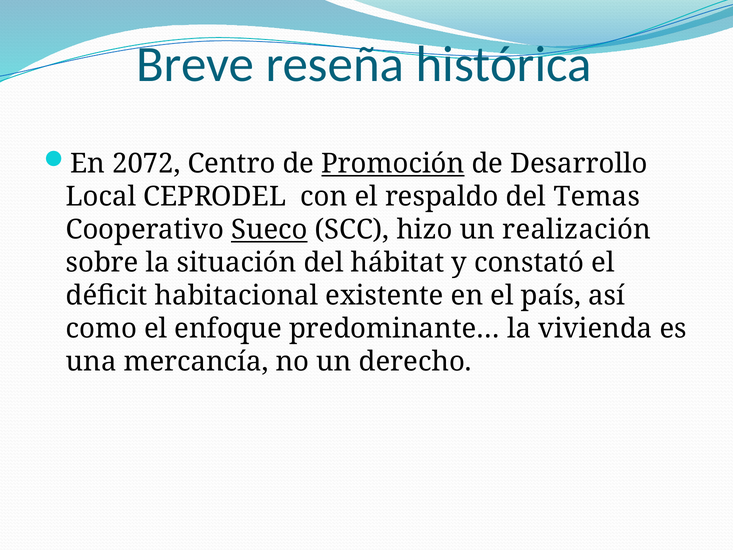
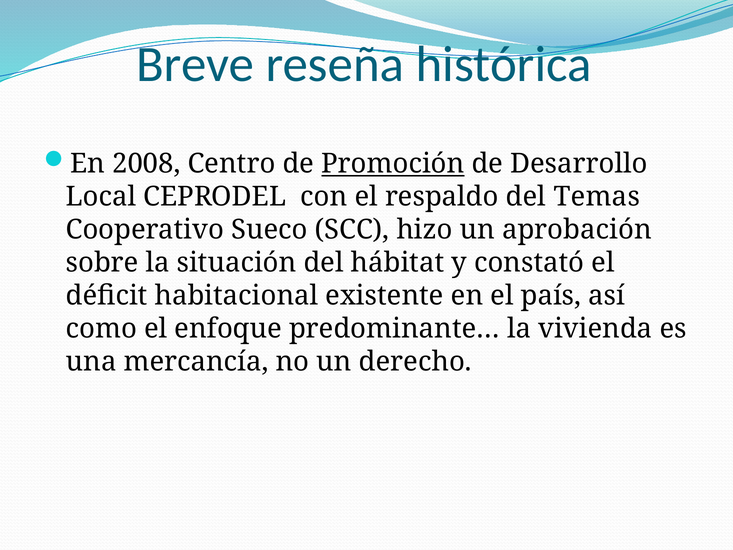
2072: 2072 -> 2008
Sueco underline: present -> none
realización: realización -> aprobación
